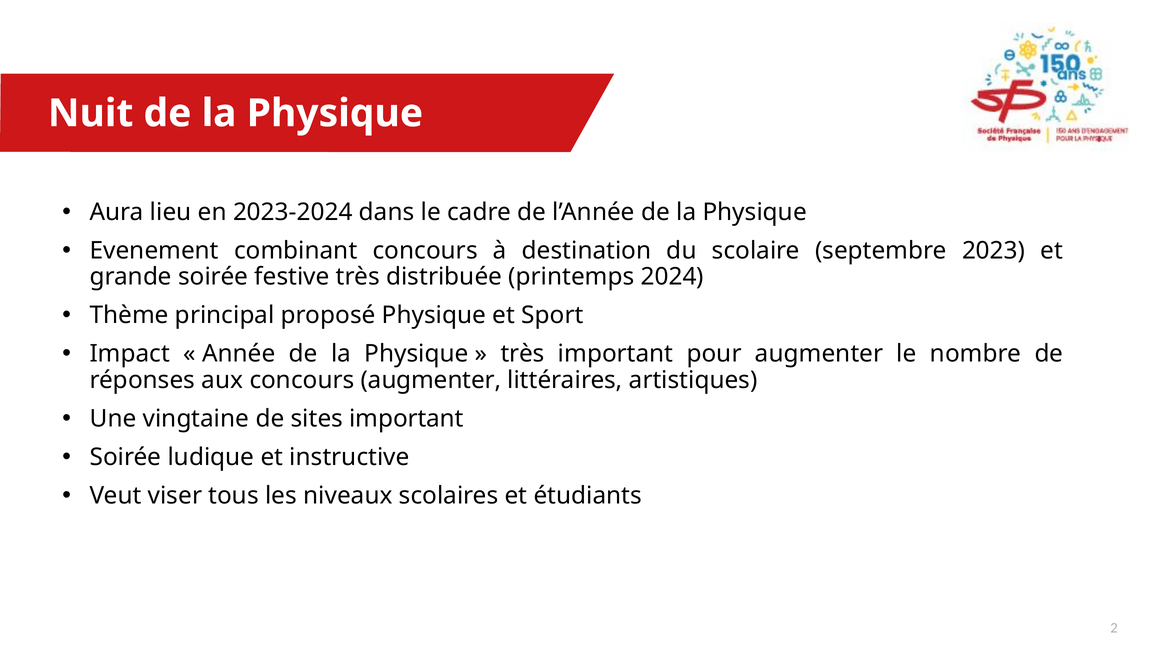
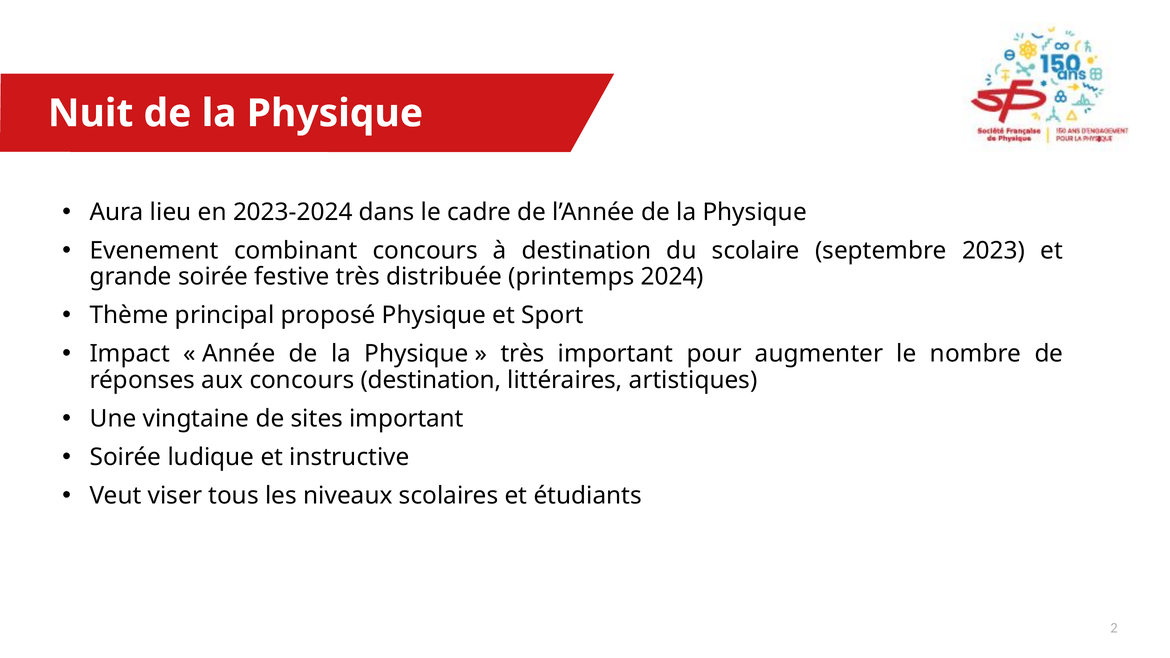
concours augmenter: augmenter -> destination
